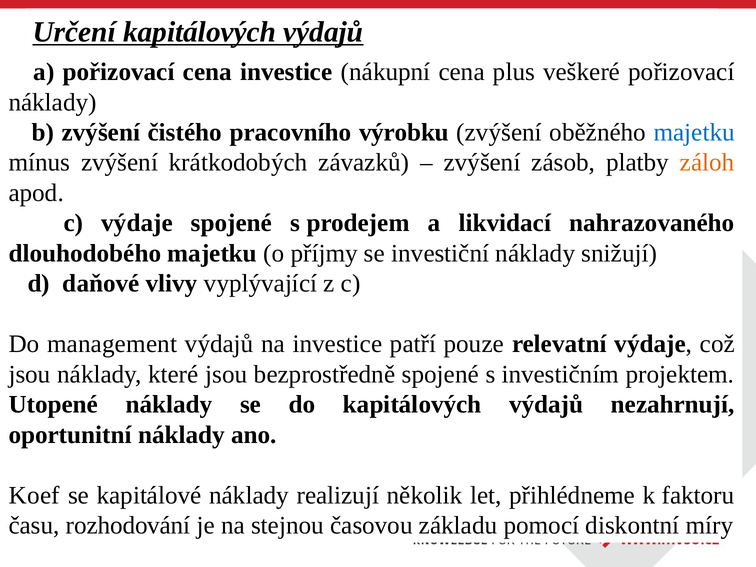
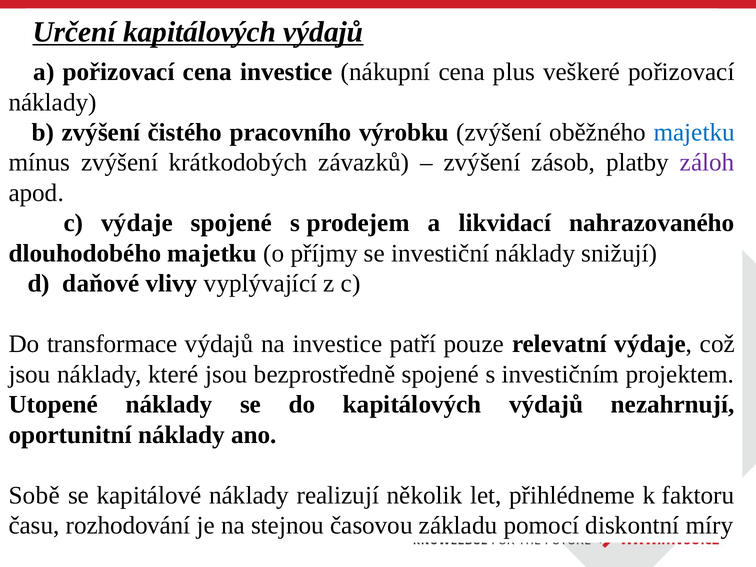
záloh colour: orange -> purple
management: management -> transformace
Koef: Koef -> Sobě
